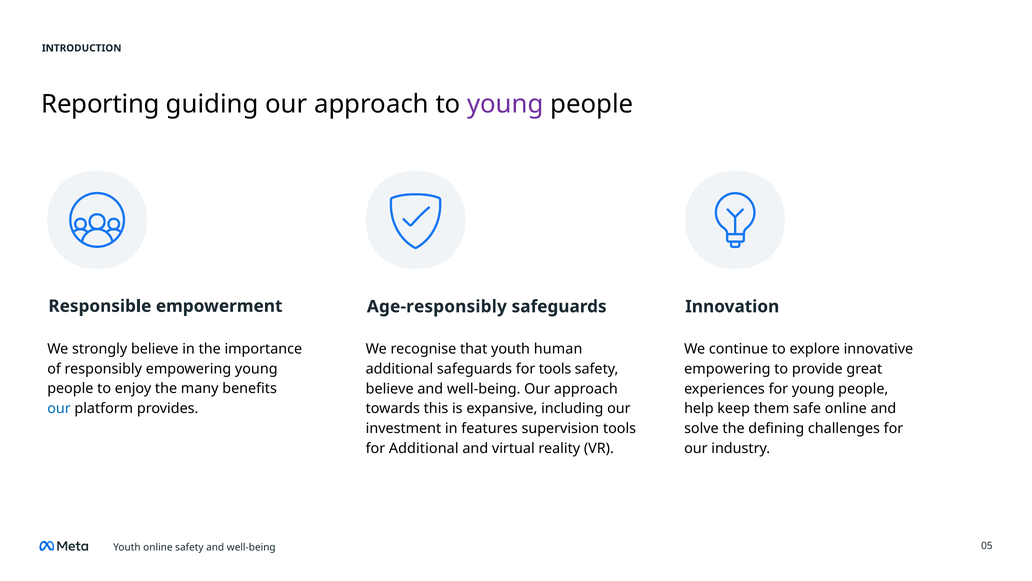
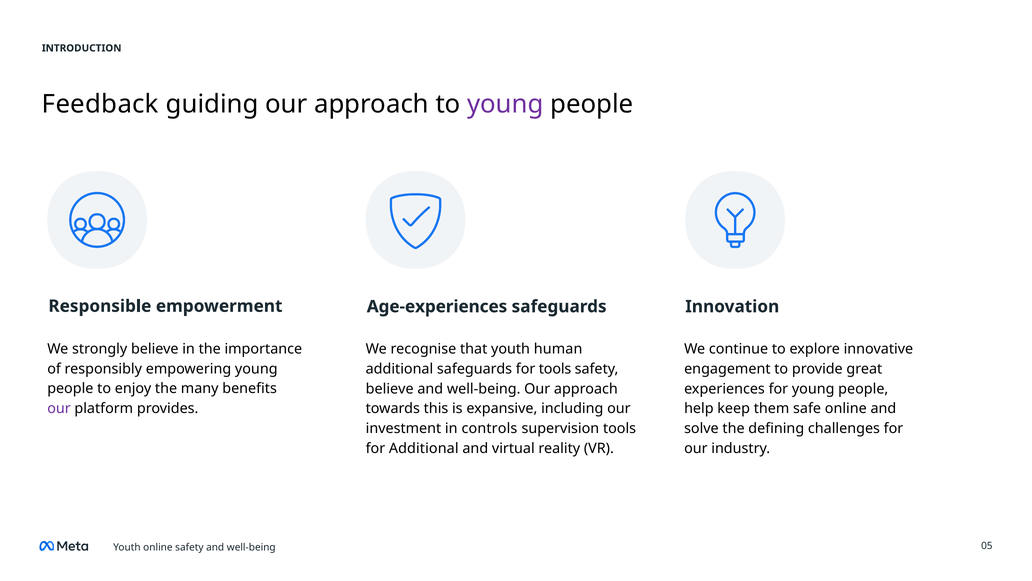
Reporting: Reporting -> Feedback
Age-responsibly: Age-responsibly -> Age-experiences
empowering at (727, 369): empowering -> engagement
our at (59, 408) colour: blue -> purple
features: features -> controls
